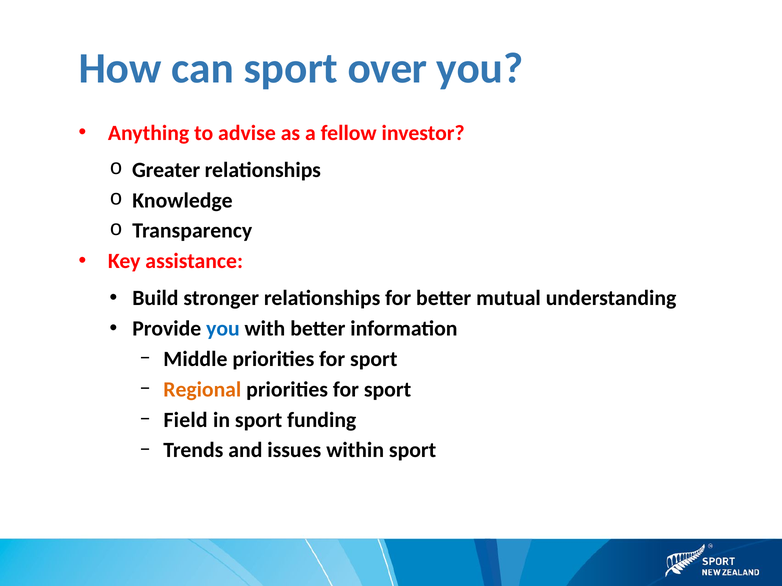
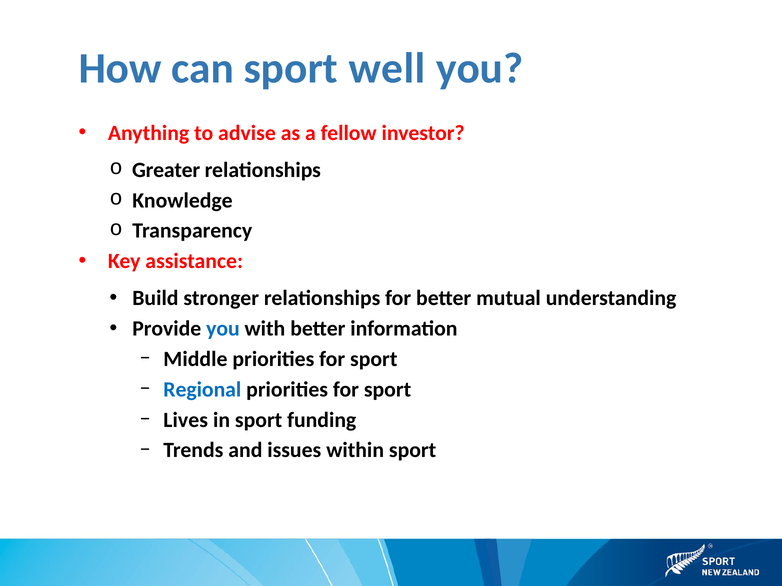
over: over -> well
Regional colour: orange -> blue
Field: Field -> Lives
